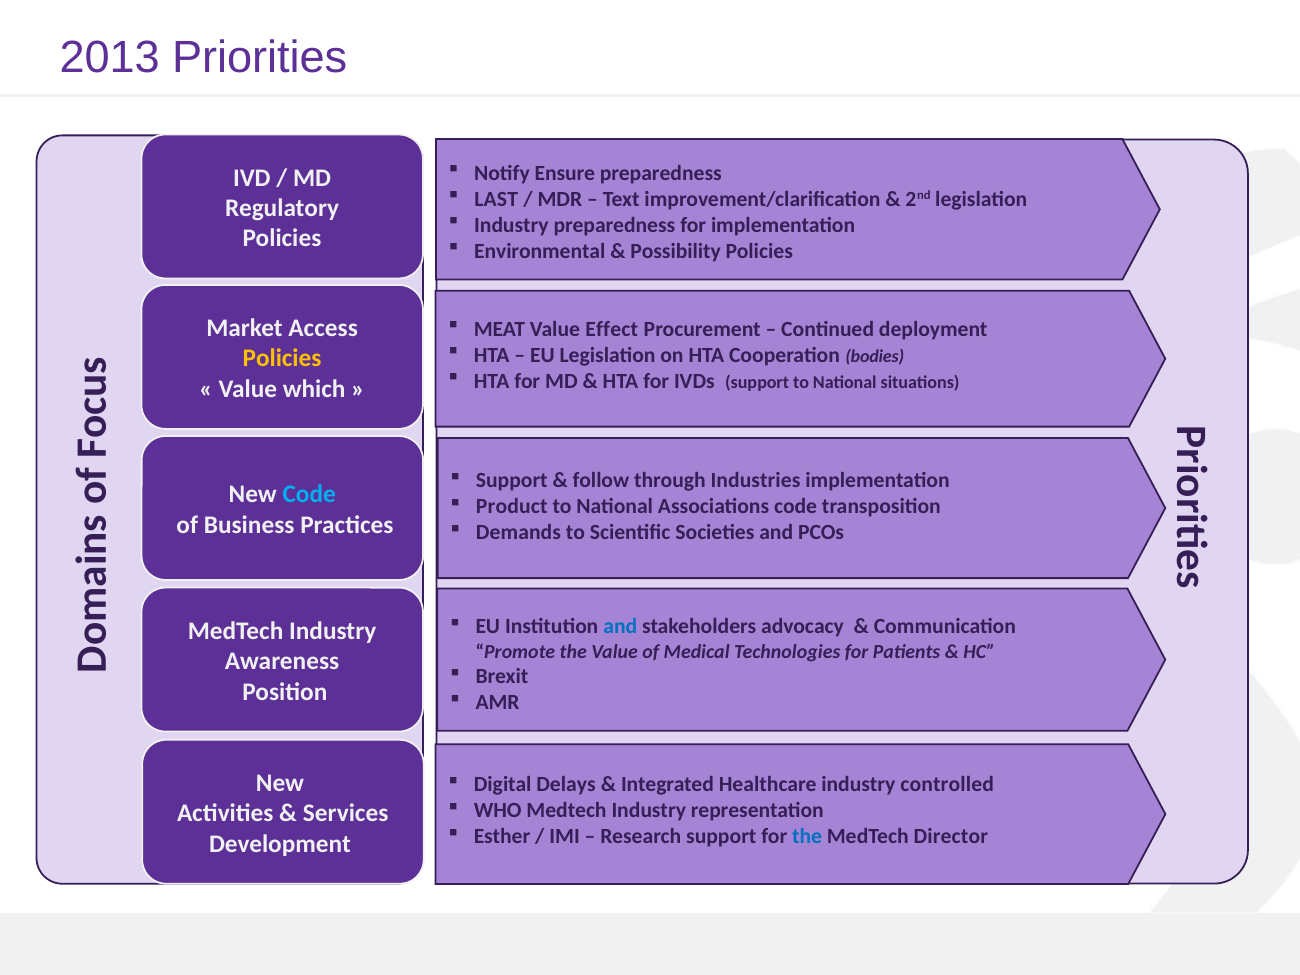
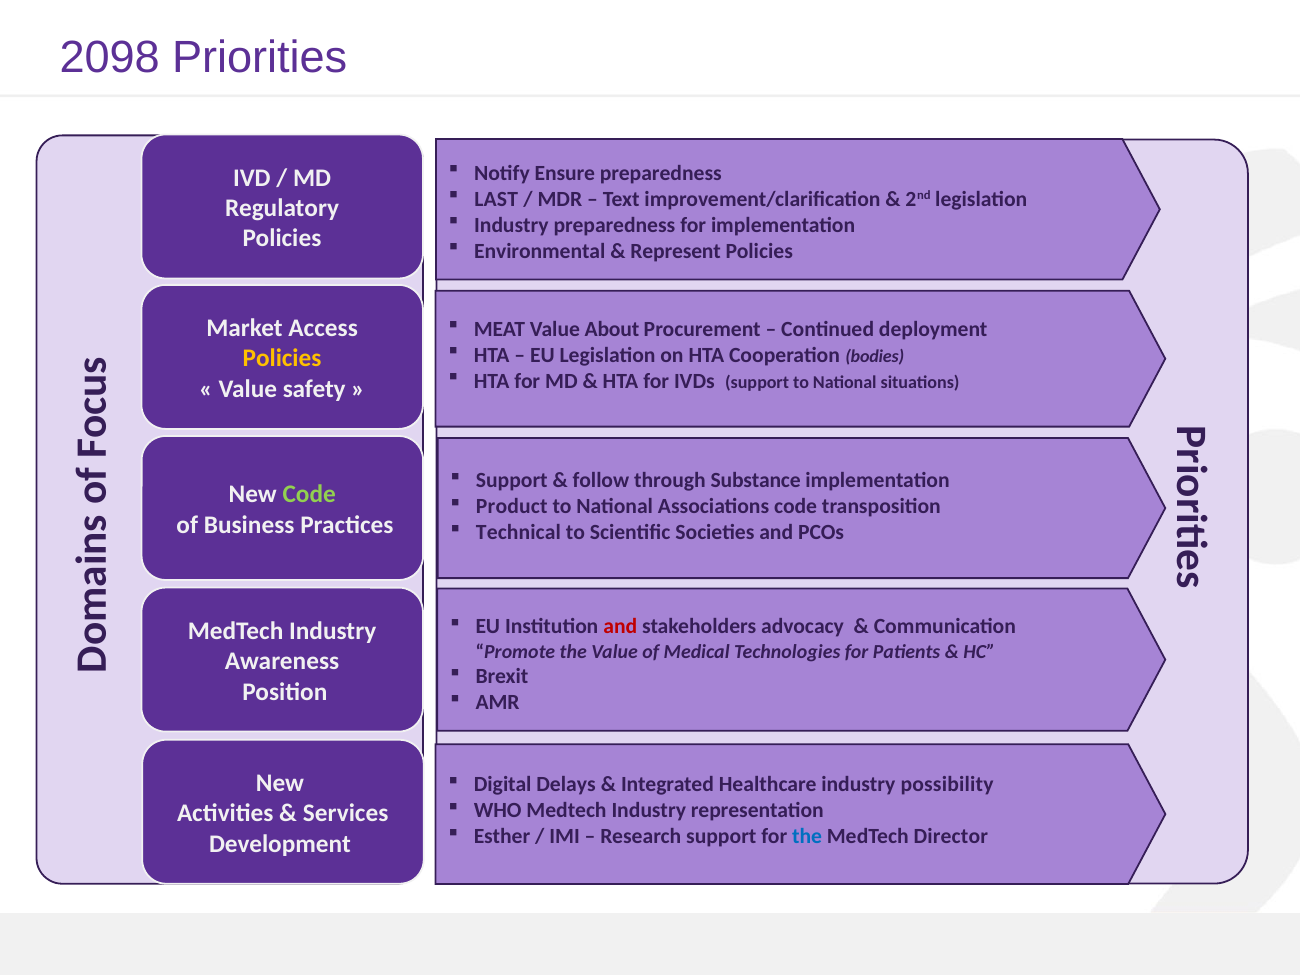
2013: 2013 -> 2098
Possibility: Possibility -> Represent
Effect: Effect -> About
which: which -> safety
Industries: Industries -> Substance
Code at (309, 495) colour: light blue -> light green
Demands: Demands -> Technical
and at (620, 627) colour: blue -> red
controlled: controlled -> possibility
